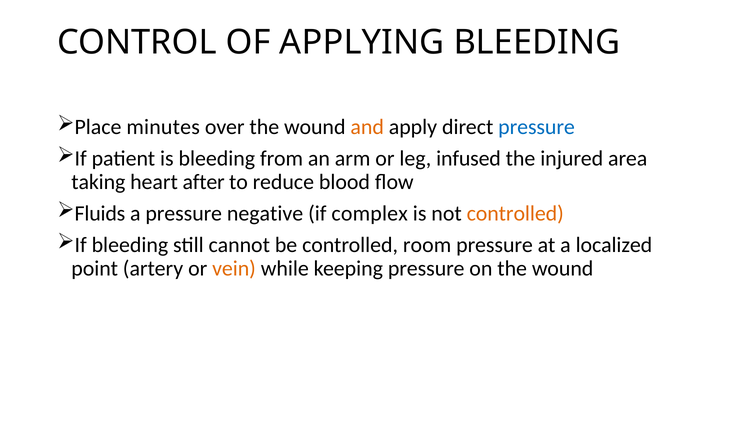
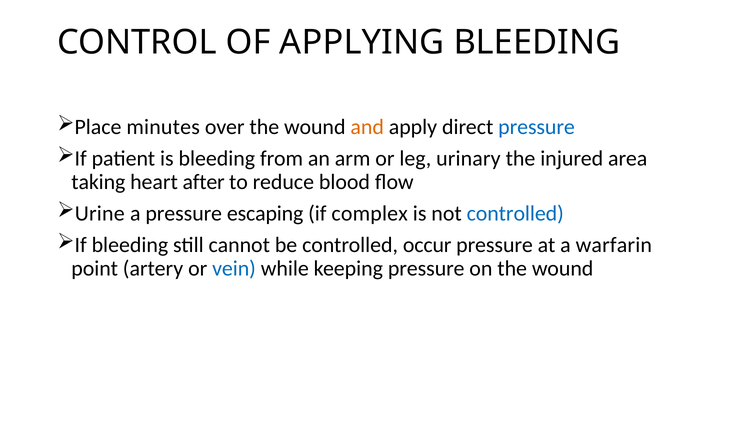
infused: infused -> urinary
Fluids: Fluids -> Urine
negative: negative -> escaping
controlled at (515, 214) colour: orange -> blue
room: room -> occur
localized: localized -> warfarin
vein colour: orange -> blue
